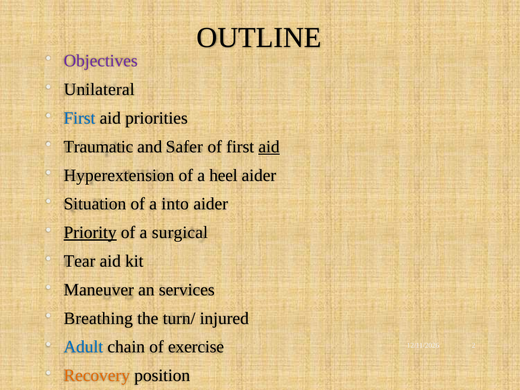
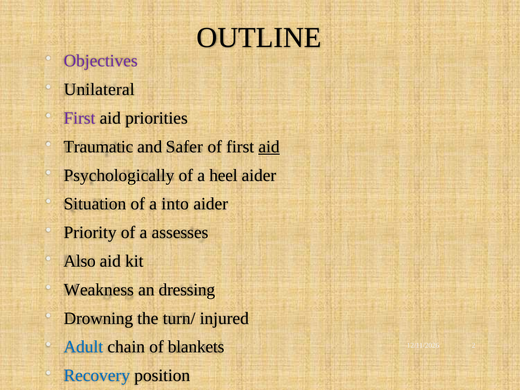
First at (80, 118) colour: blue -> purple
Hyperextension: Hyperextension -> Psychologically
Priority underline: present -> none
surgical: surgical -> assesses
Tear: Tear -> Also
Maneuver: Maneuver -> Weakness
services: services -> dressing
Breathing: Breathing -> Drowning
exercise: exercise -> blankets
Recovery colour: orange -> blue
